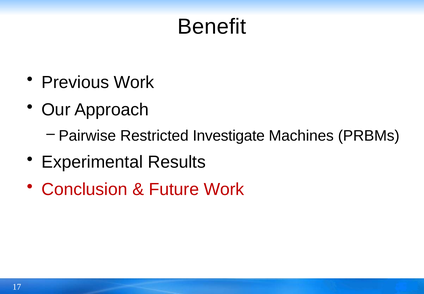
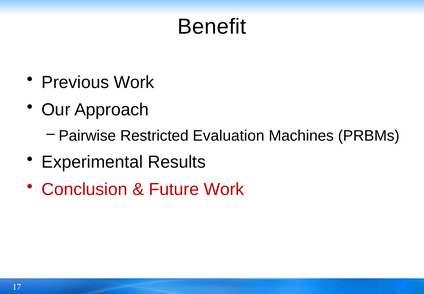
Investigate: Investigate -> Evaluation
